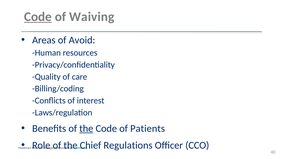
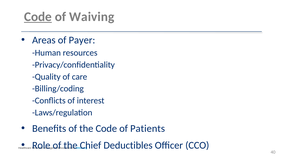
Avoid: Avoid -> Payer
the at (86, 129) underline: present -> none
Regulations: Regulations -> Deductibles
